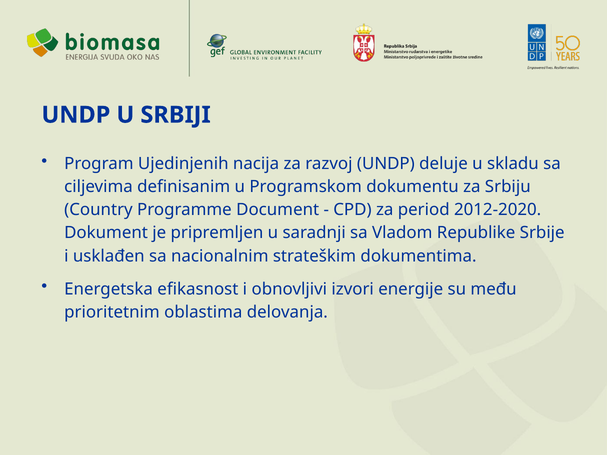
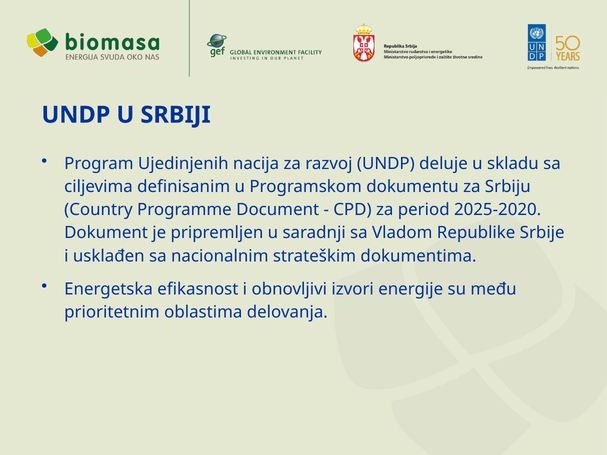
2012-2020: 2012-2020 -> 2025-2020
